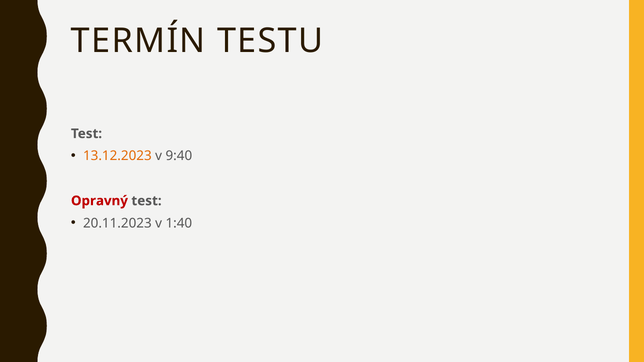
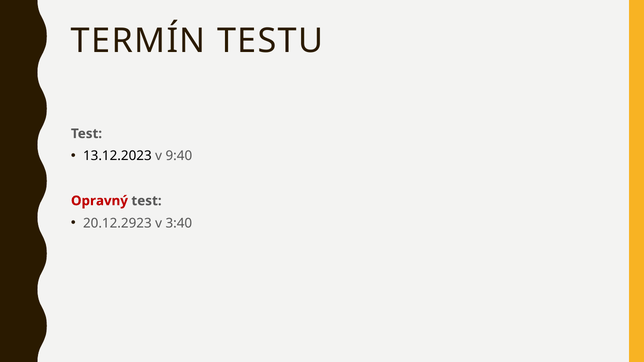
13.12.2023 colour: orange -> black
20.11.2023: 20.11.2023 -> 20.12.2923
1:40: 1:40 -> 3:40
